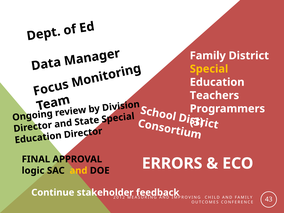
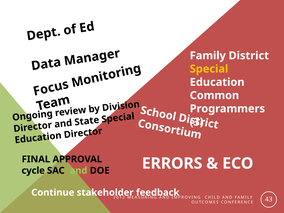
Teachers: Teachers -> Common
logic: logic -> cycle
and at (78, 171) colour: yellow -> light green
